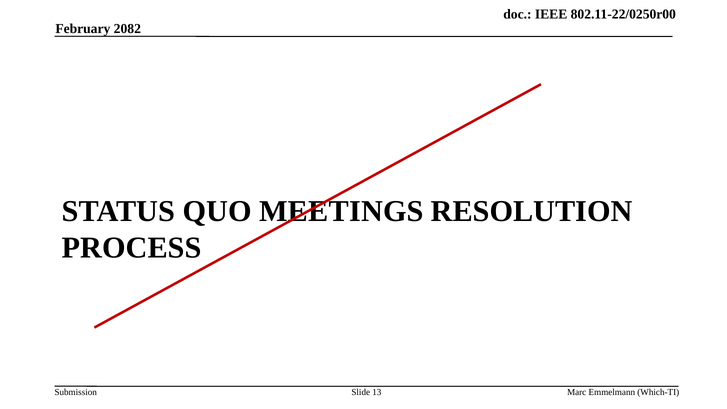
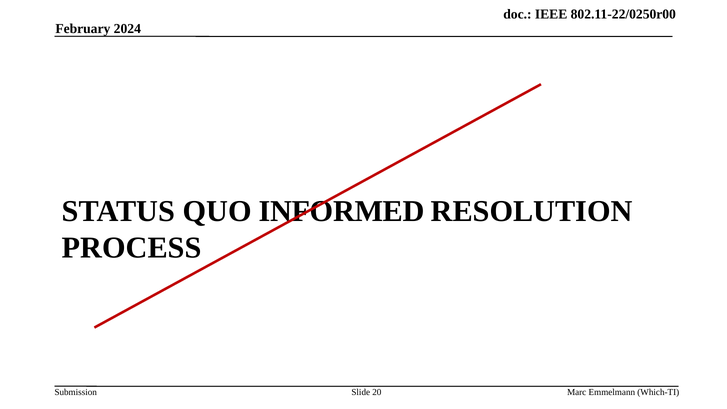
2082: 2082 -> 2024
MEETINGS: MEETINGS -> INFORMED
13: 13 -> 20
